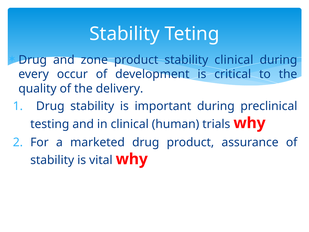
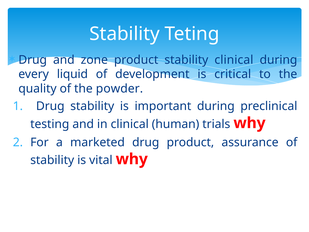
occur: occur -> liquid
delivery: delivery -> powder
